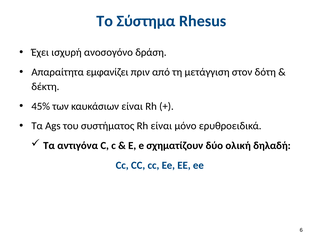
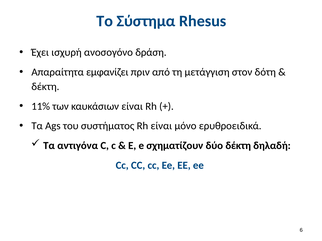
45%: 45% -> 11%
δύο ολική: ολική -> δέκτη
